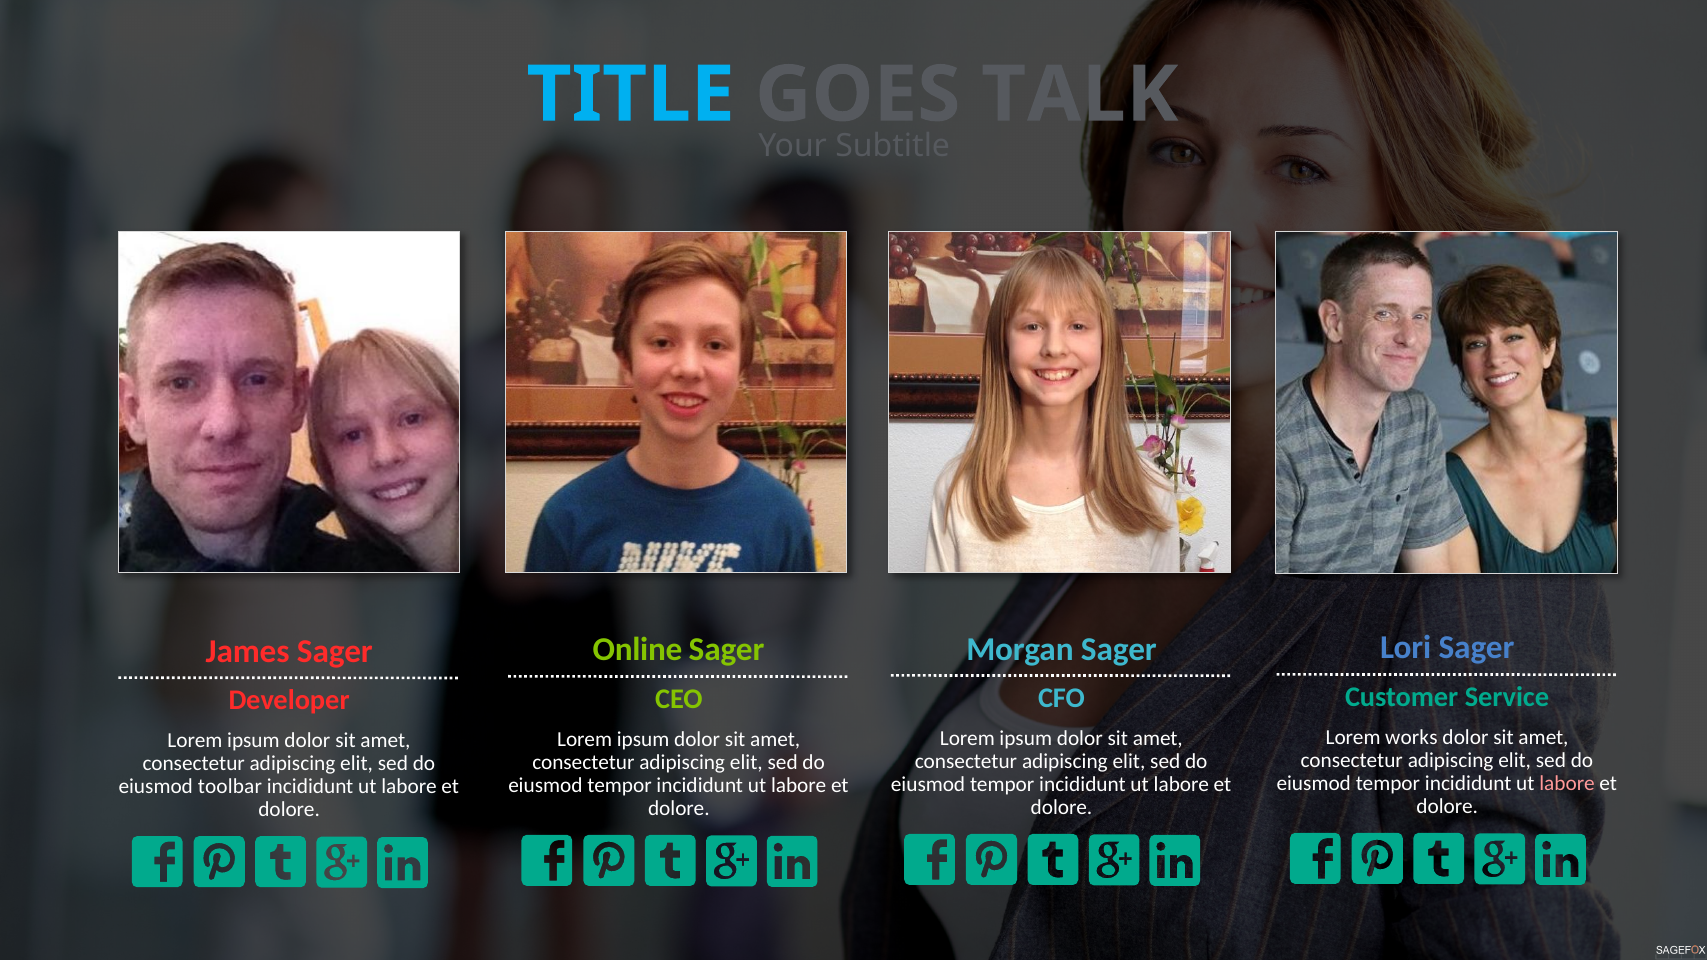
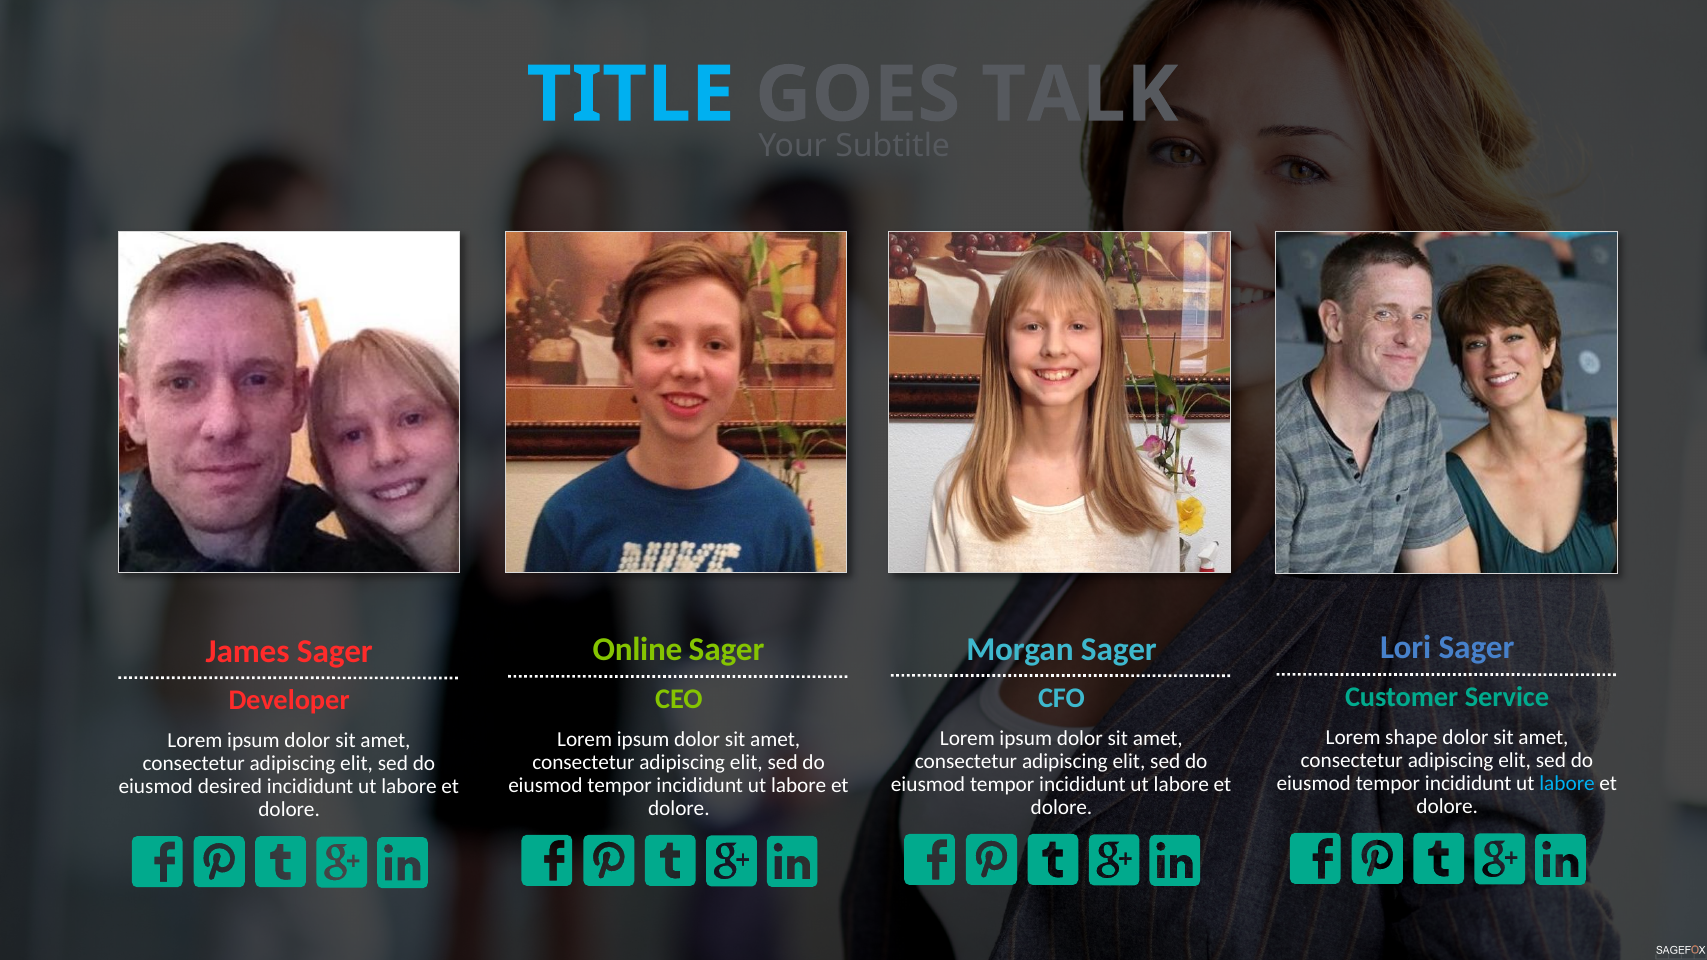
works: works -> shape
labore at (1567, 783) colour: pink -> light blue
toolbar: toolbar -> desired
